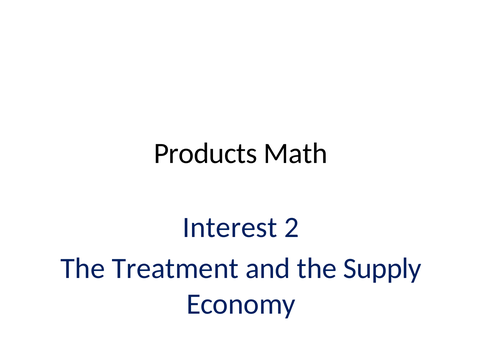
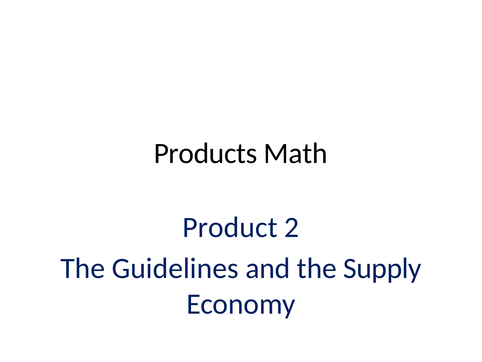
Interest: Interest -> Product
Treatment: Treatment -> Guidelines
